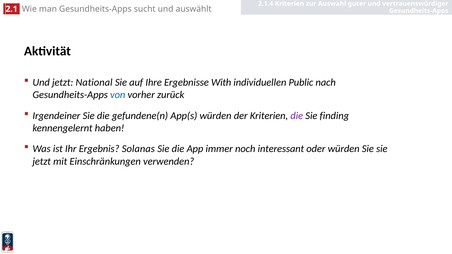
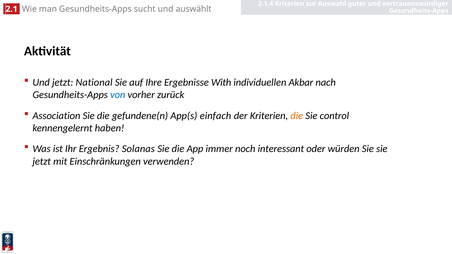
Public: Public -> Akbar
Irgendeiner: Irgendeiner -> Association
App(s würden: würden -> einfach
die at (297, 116) colour: purple -> orange
finding: finding -> control
